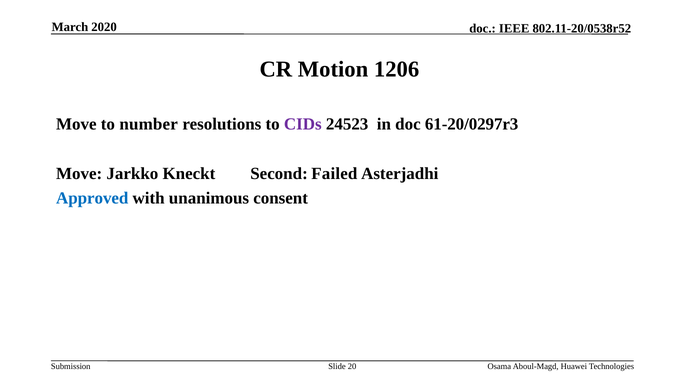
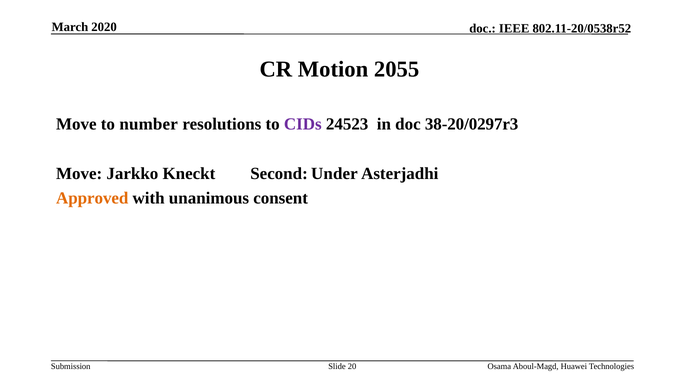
1206: 1206 -> 2055
61-20/0297r3: 61-20/0297r3 -> 38-20/0297r3
Failed: Failed -> Under
Approved colour: blue -> orange
